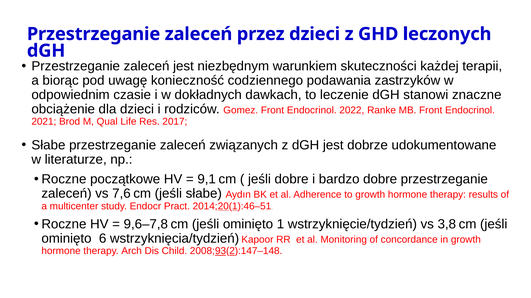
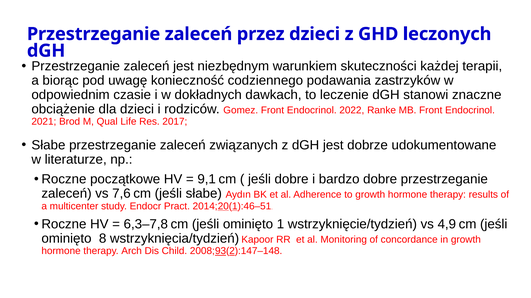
9,6–7,8: 9,6–7,8 -> 6,3–7,8
3,8: 3,8 -> 4,9
6: 6 -> 8
